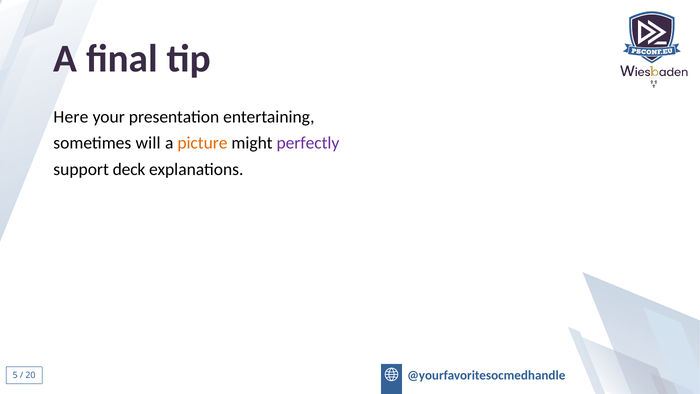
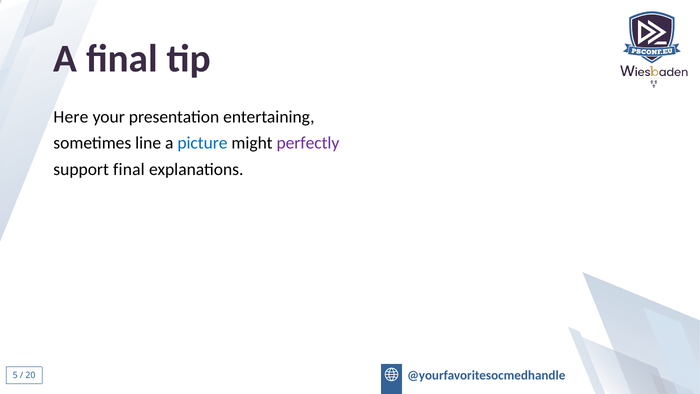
will: will -> line
picture colour: orange -> blue
support deck: deck -> final
